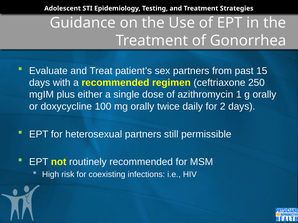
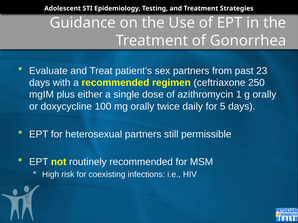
15: 15 -> 23
2: 2 -> 5
